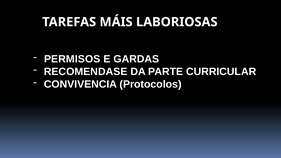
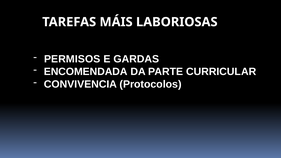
RECOMENDASE: RECOMENDASE -> ENCOMENDADA
